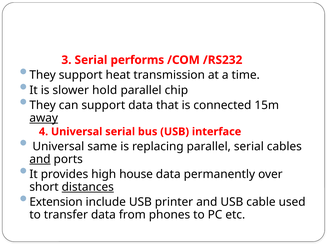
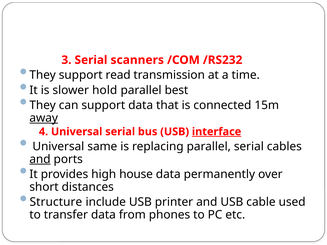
performs: performs -> scanners
heat: heat -> read
chip: chip -> best
interface underline: none -> present
distances underline: present -> none
Extension: Extension -> Structure
